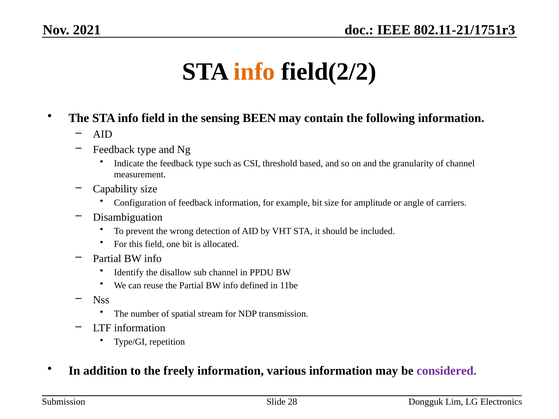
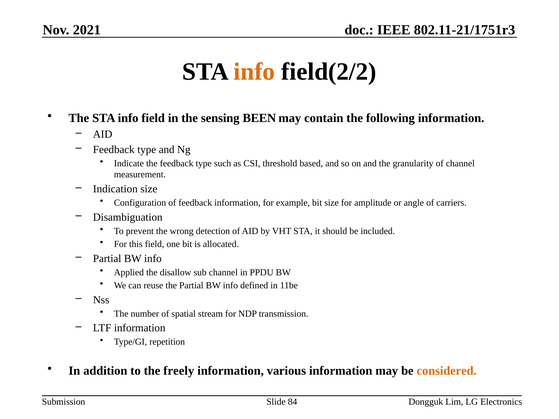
Capability: Capability -> Indication
Identify: Identify -> Applied
considered colour: purple -> orange
28: 28 -> 84
